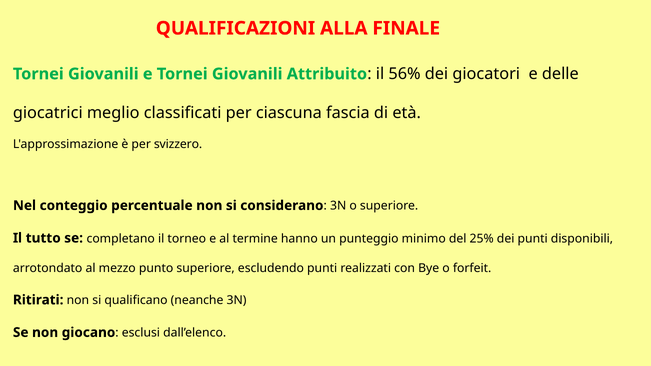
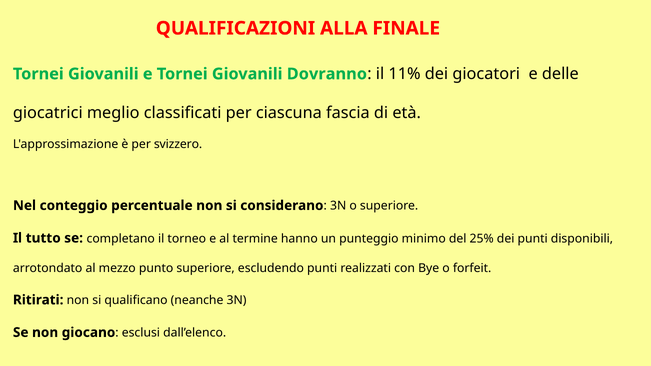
Attribuito: Attribuito -> Dovranno
56%: 56% -> 11%
